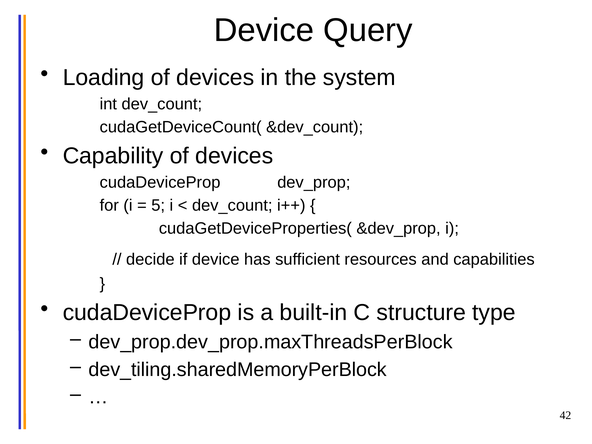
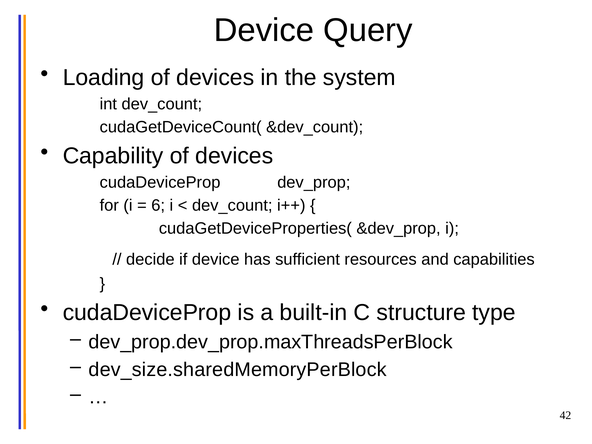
5: 5 -> 6
dev_tiling.sharedMemoryPerBlock: dev_tiling.sharedMemoryPerBlock -> dev_size.sharedMemoryPerBlock
